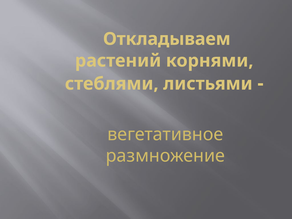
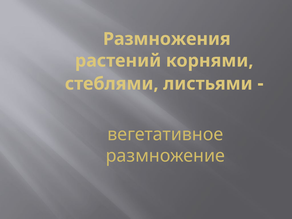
Откладываем: Откладываем -> Размножения
